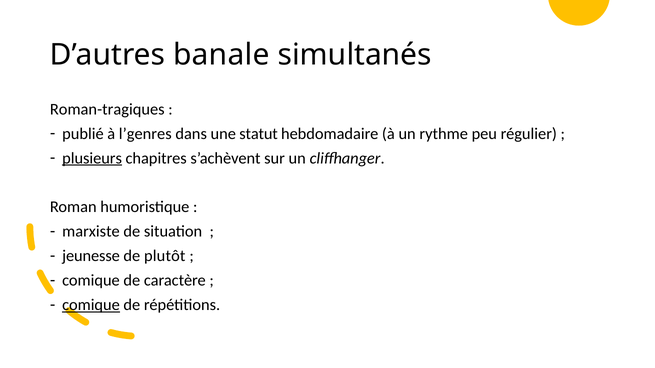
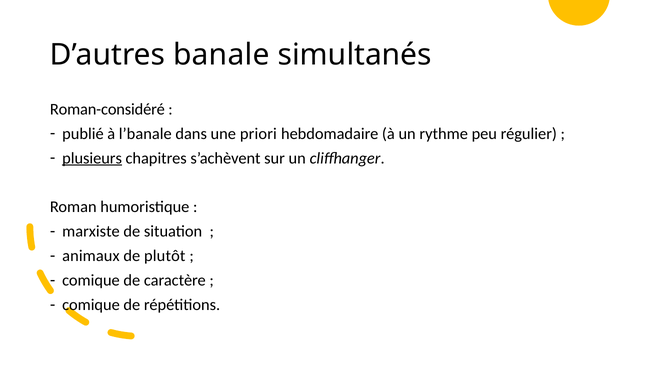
Roman-tragiques: Roman-tragiques -> Roman-considéré
l’genres: l’genres -> l’banale
statut: statut -> priori
jeunesse: jeunesse -> animaux
comique at (91, 305) underline: present -> none
